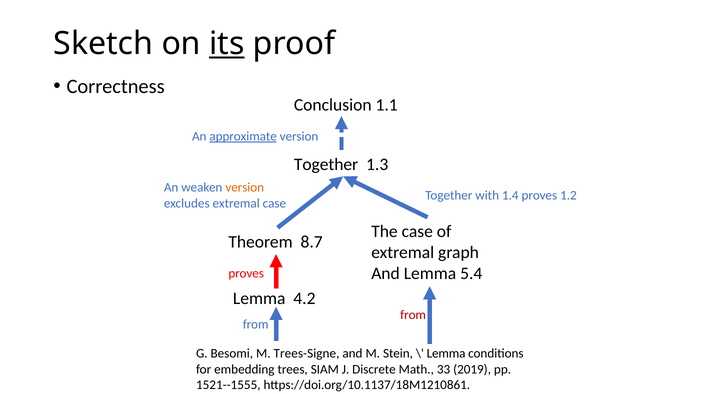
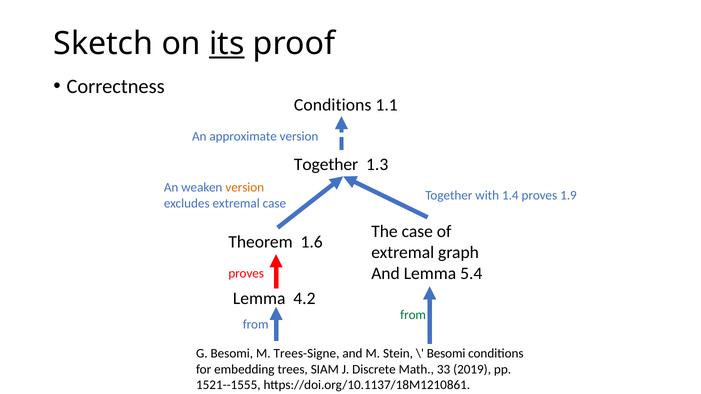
Conclusion at (333, 105): Conclusion -> Conditions
approximate underline: present -> none
1.2: 1.2 -> 1.9
8.7: 8.7 -> 1.6
from at (413, 315) colour: red -> green
Lemma at (446, 354): Lemma -> Besomi
